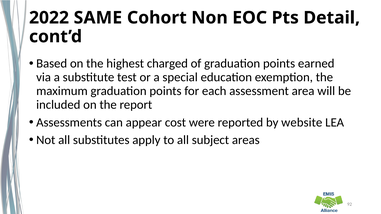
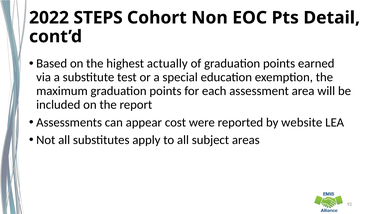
SAME: SAME -> STEPS
charged: charged -> actually
